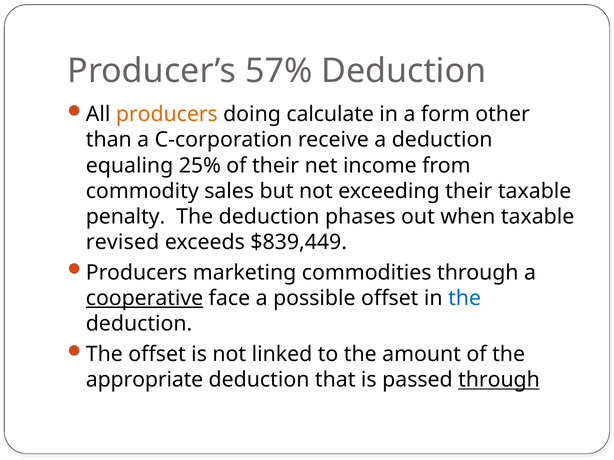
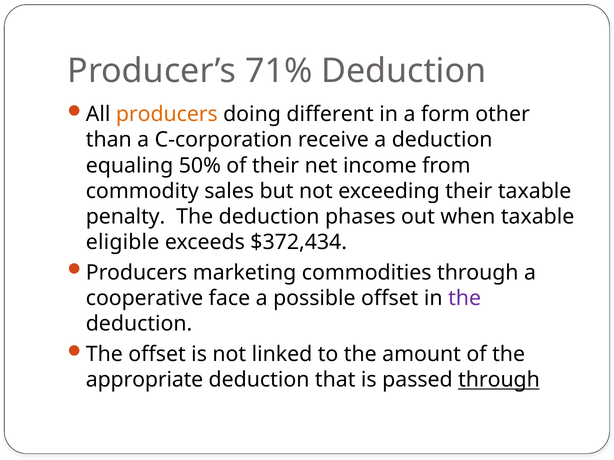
57%: 57% -> 71%
calculate: calculate -> different
25%: 25% -> 50%
revised: revised -> eligible
$839,449: $839,449 -> $372,434
cooperative underline: present -> none
the at (465, 299) colour: blue -> purple
